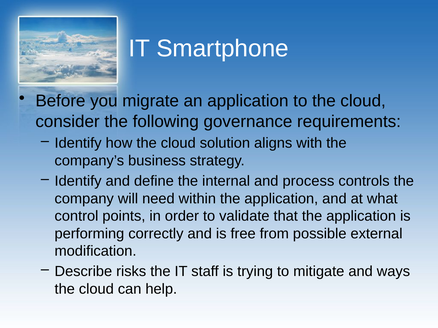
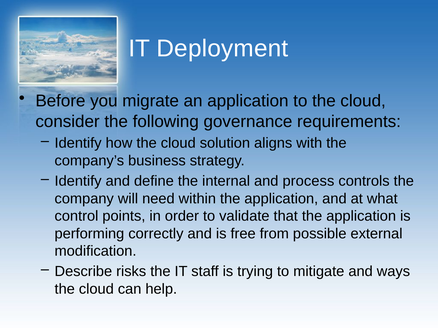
Smartphone: Smartphone -> Deployment
